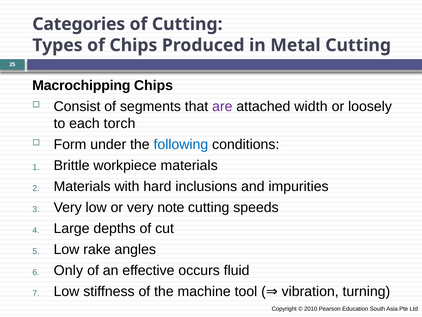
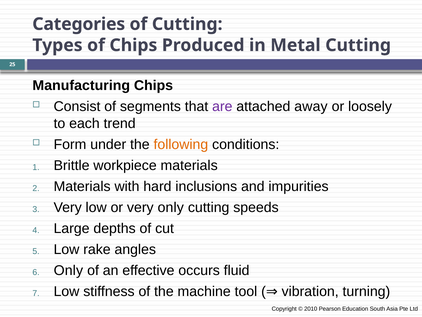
Macrochipping: Macrochipping -> Manufacturing
width: width -> away
torch: torch -> trend
following colour: blue -> orange
very note: note -> only
